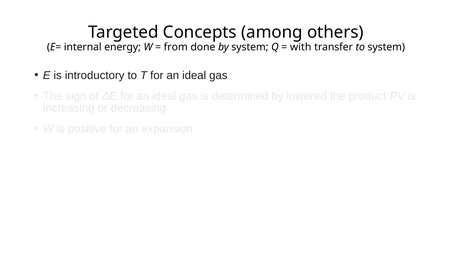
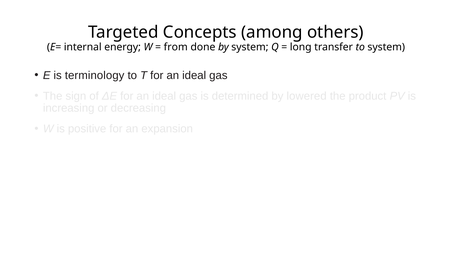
with: with -> long
introductory: introductory -> terminology
